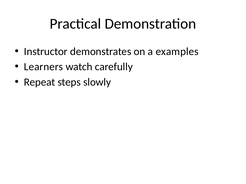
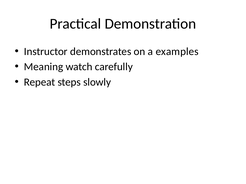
Learners: Learners -> Meaning
